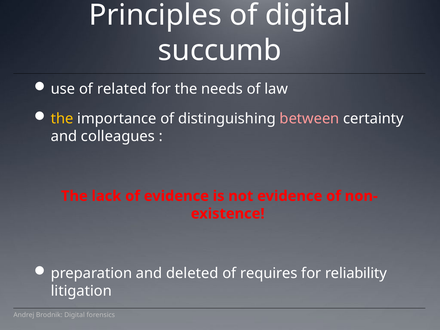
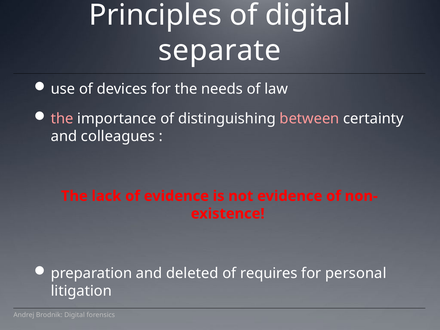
succumb: succumb -> separate
related: related -> devices
the at (62, 119) colour: yellow -> pink
reliability: reliability -> personal
